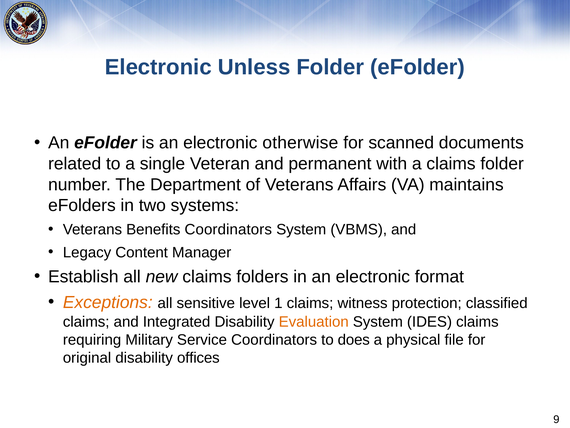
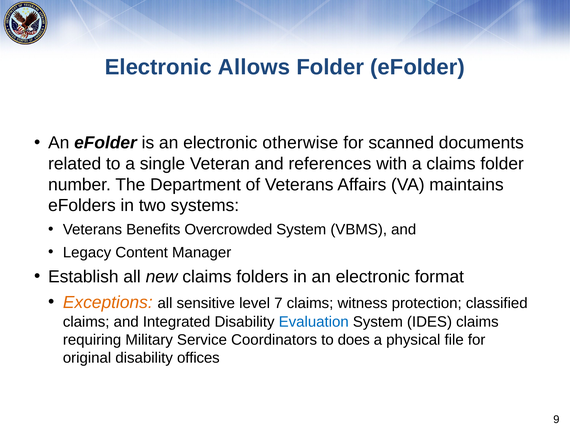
Unless: Unless -> Allows
permanent: permanent -> references
Benefits Coordinators: Coordinators -> Overcrowded
1: 1 -> 7
Evaluation colour: orange -> blue
